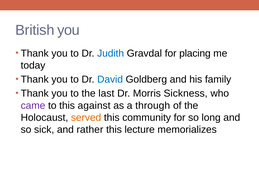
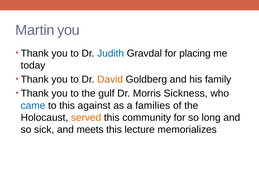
British: British -> Martin
David colour: blue -> orange
last: last -> gulf
came colour: purple -> blue
through: through -> families
rather: rather -> meets
